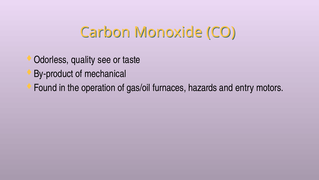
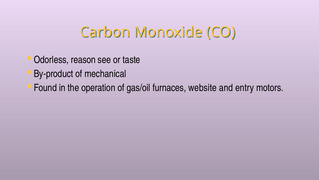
quality: quality -> reason
hazards: hazards -> website
